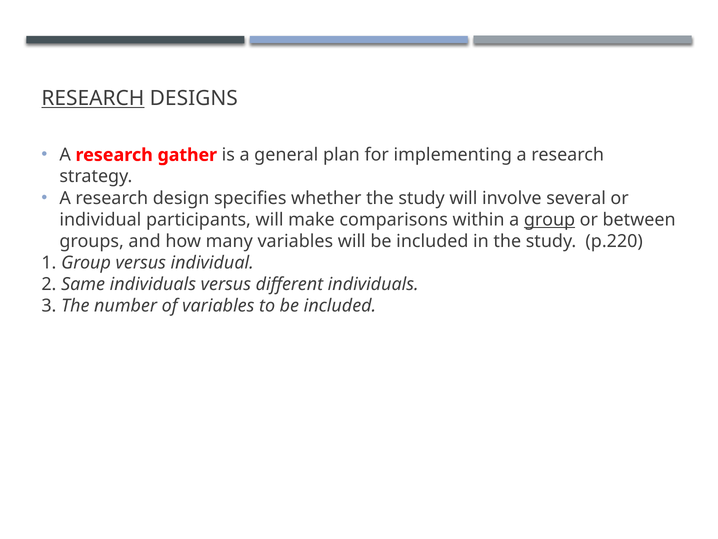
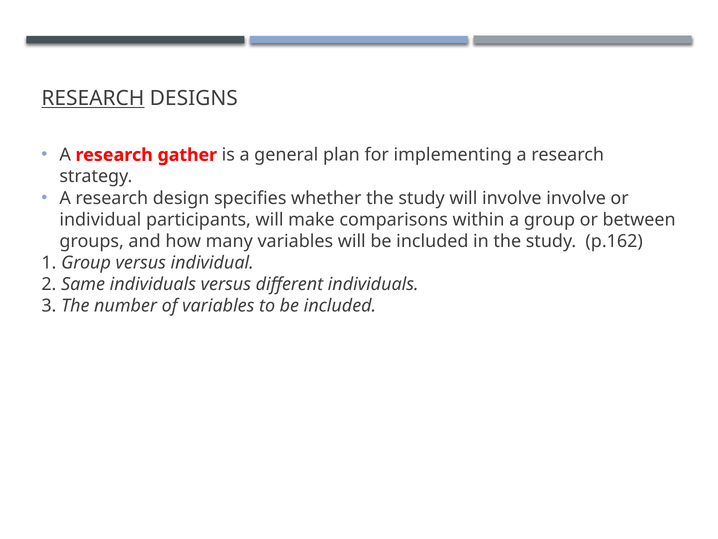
involve several: several -> involve
group at (550, 219) underline: present -> none
p.220: p.220 -> p.162
